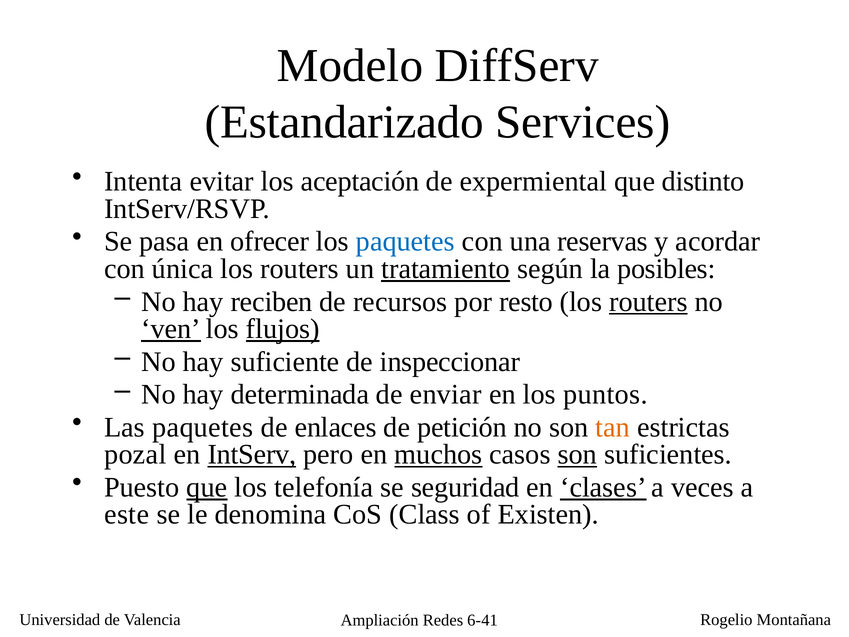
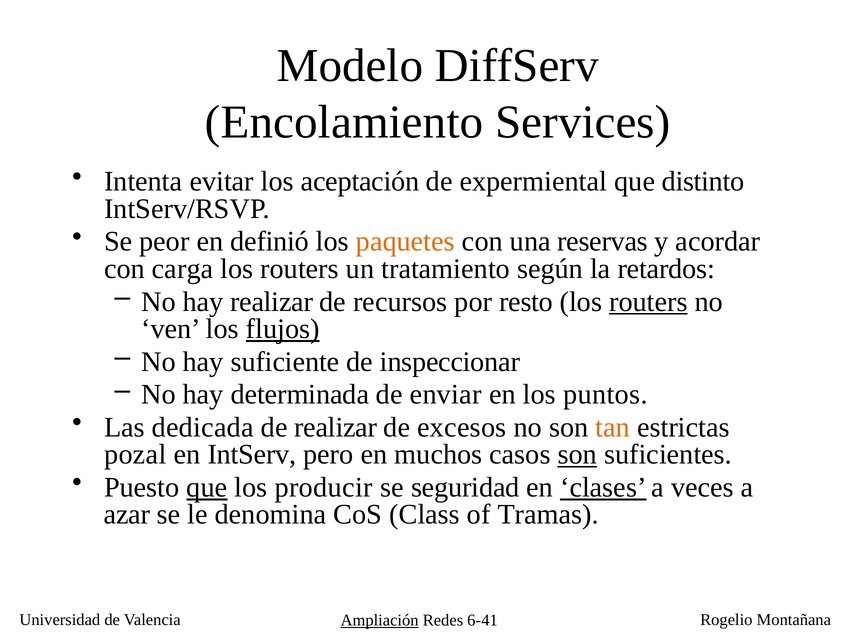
Estandarizado: Estandarizado -> Encolamiento
pasa: pasa -> peor
ofrecer: ofrecer -> definió
paquetes at (405, 242) colour: blue -> orange
única: única -> carga
tratamiento underline: present -> none
posibles: posibles -> retardos
hay reciben: reciben -> realizar
ven underline: present -> none
Las paquetes: paquetes -> dedicada
de enlaces: enlaces -> realizar
petición: petición -> excesos
IntServ underline: present -> none
muchos underline: present -> none
telefonía: telefonía -> producir
este: este -> azar
Existen: Existen -> Tramas
Ampliación underline: none -> present
